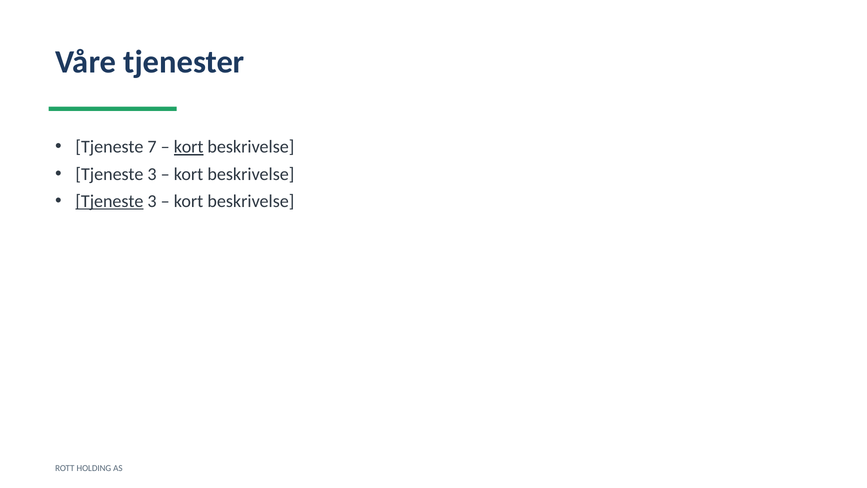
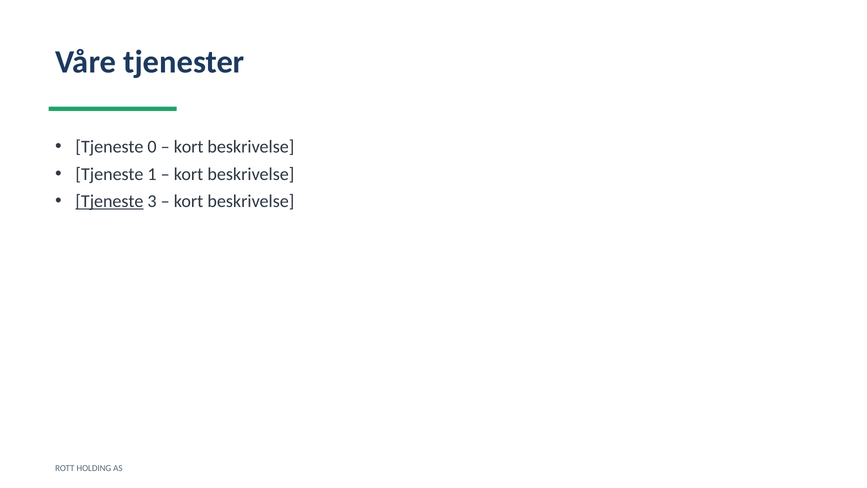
7: 7 -> 0
kort at (189, 147) underline: present -> none
3 at (152, 174): 3 -> 1
